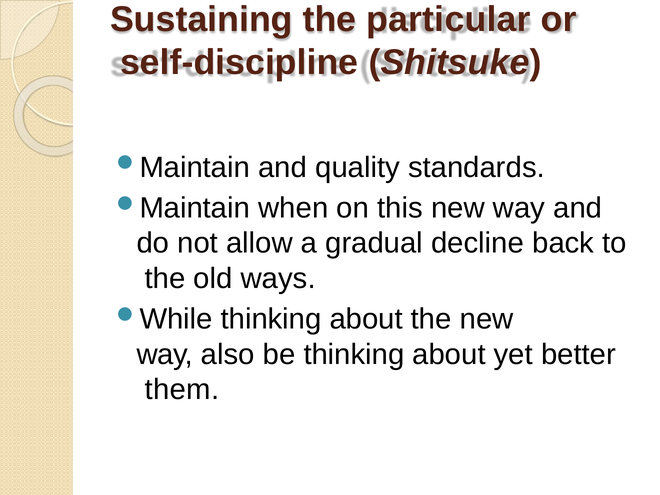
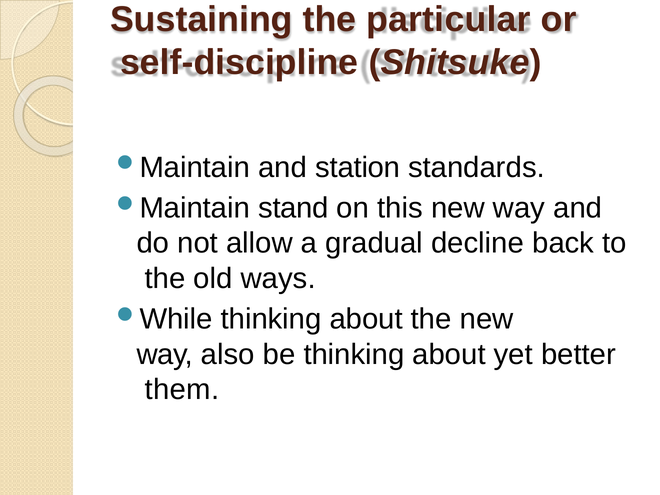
quality: quality -> station
when: when -> stand
